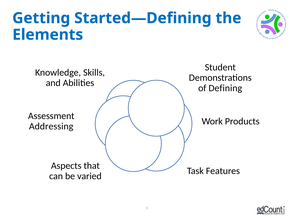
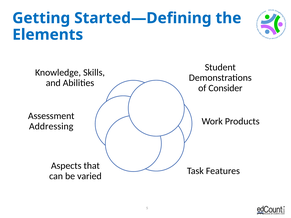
Defining: Defining -> Consider
